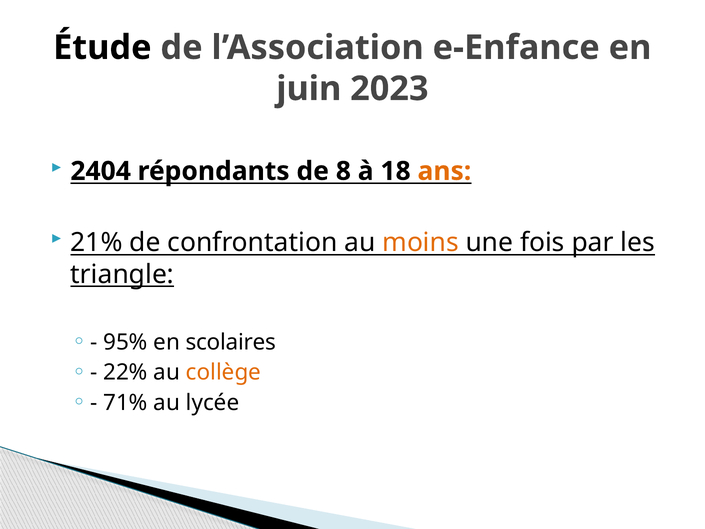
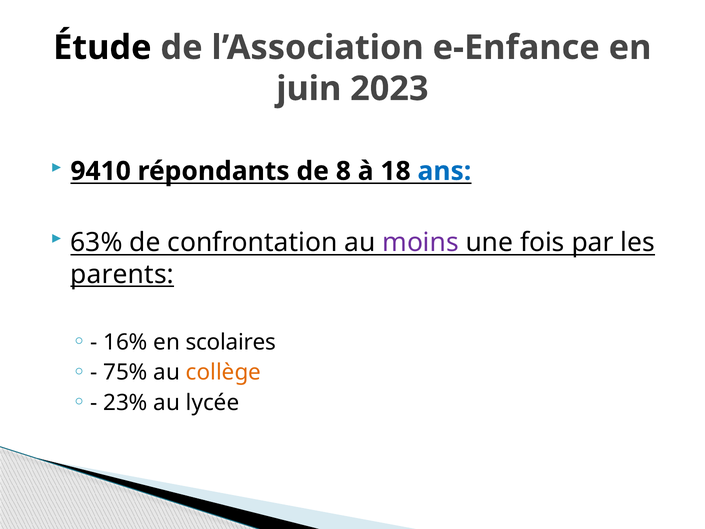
2404: 2404 -> 9410
ans colour: orange -> blue
21%: 21% -> 63%
moins colour: orange -> purple
triangle: triangle -> parents
95%: 95% -> 16%
22%: 22% -> 75%
71%: 71% -> 23%
